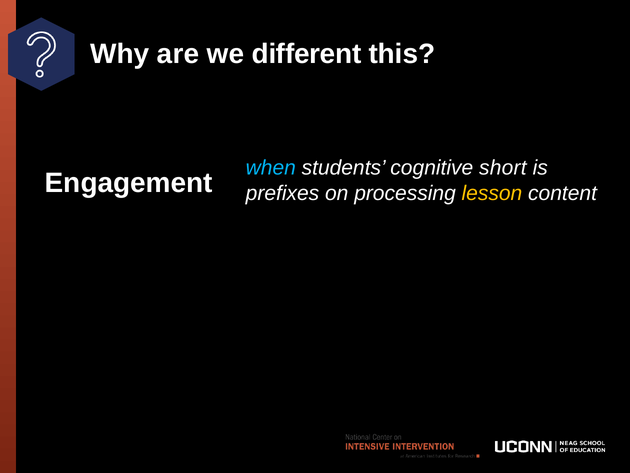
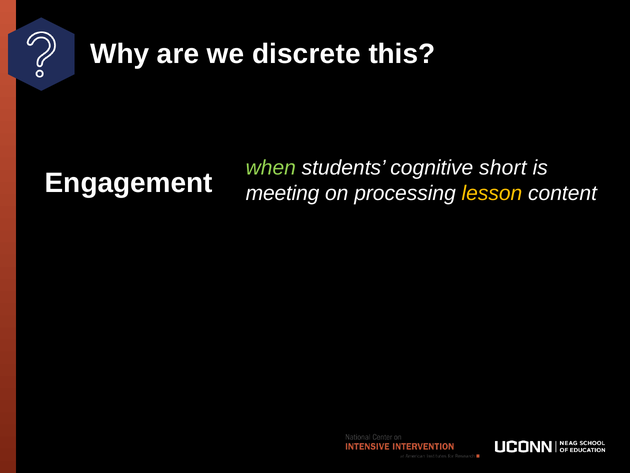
different: different -> discrete
when colour: light blue -> light green
prefixes: prefixes -> meeting
